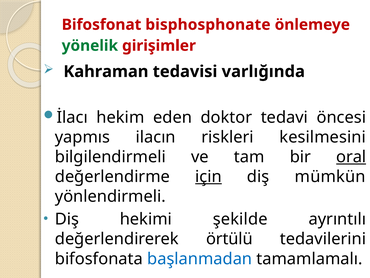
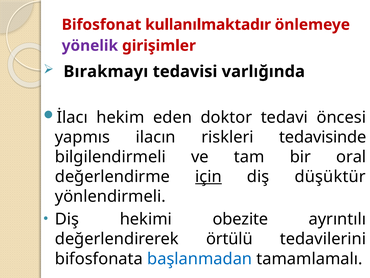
bisphosphonate: bisphosphonate -> kullanılmaktadır
yönelik colour: green -> purple
Kahraman: Kahraman -> Bırakmayı
kesilmesini: kesilmesini -> tedavisinde
oral underline: present -> none
mümkün: mümkün -> düşüktür
şekilde: şekilde -> obezite
